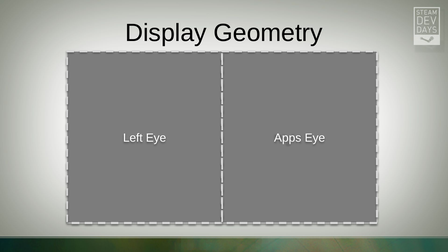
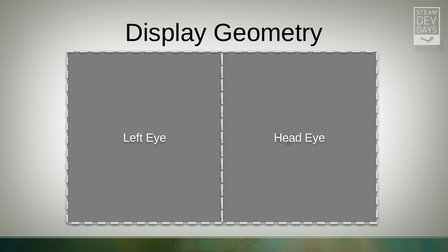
Apps: Apps -> Head
